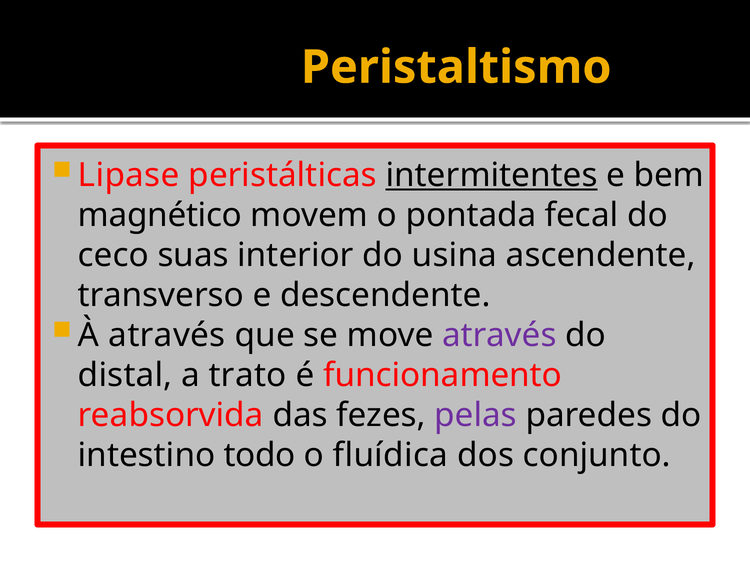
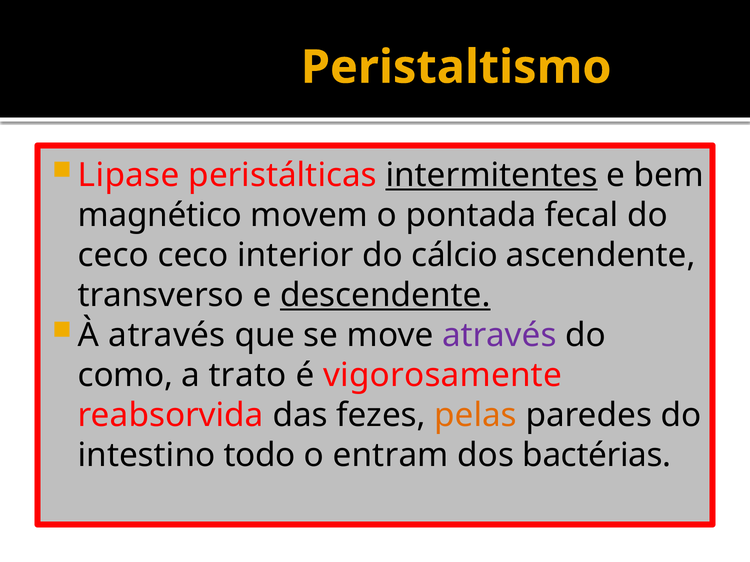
ceco suas: suas -> ceco
usina: usina -> cálcio
descendente underline: none -> present
distal: distal -> como
funcionamento: funcionamento -> vigorosamente
pelas colour: purple -> orange
fluídica: fluídica -> entram
conjunto: conjunto -> bactérias
